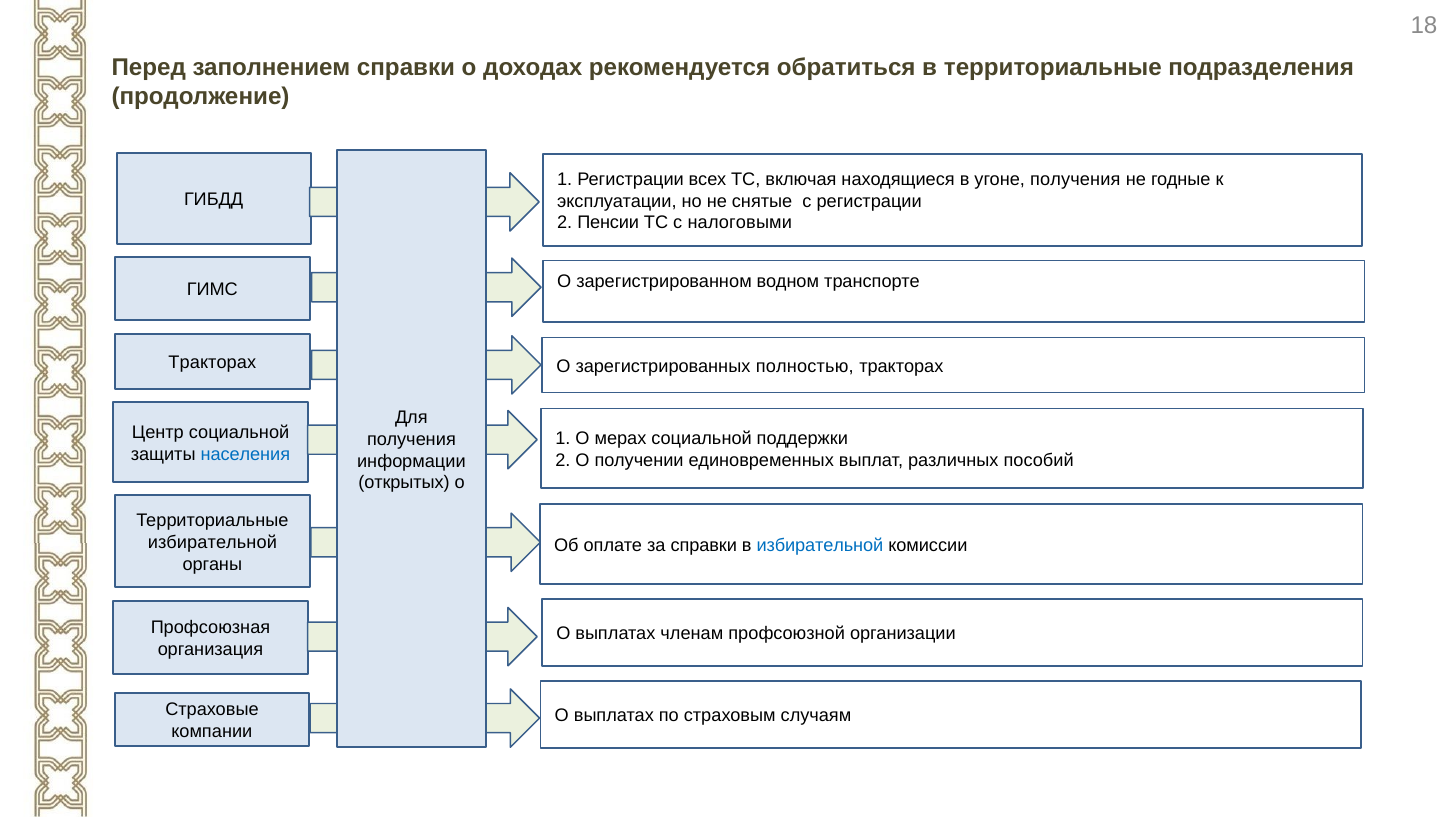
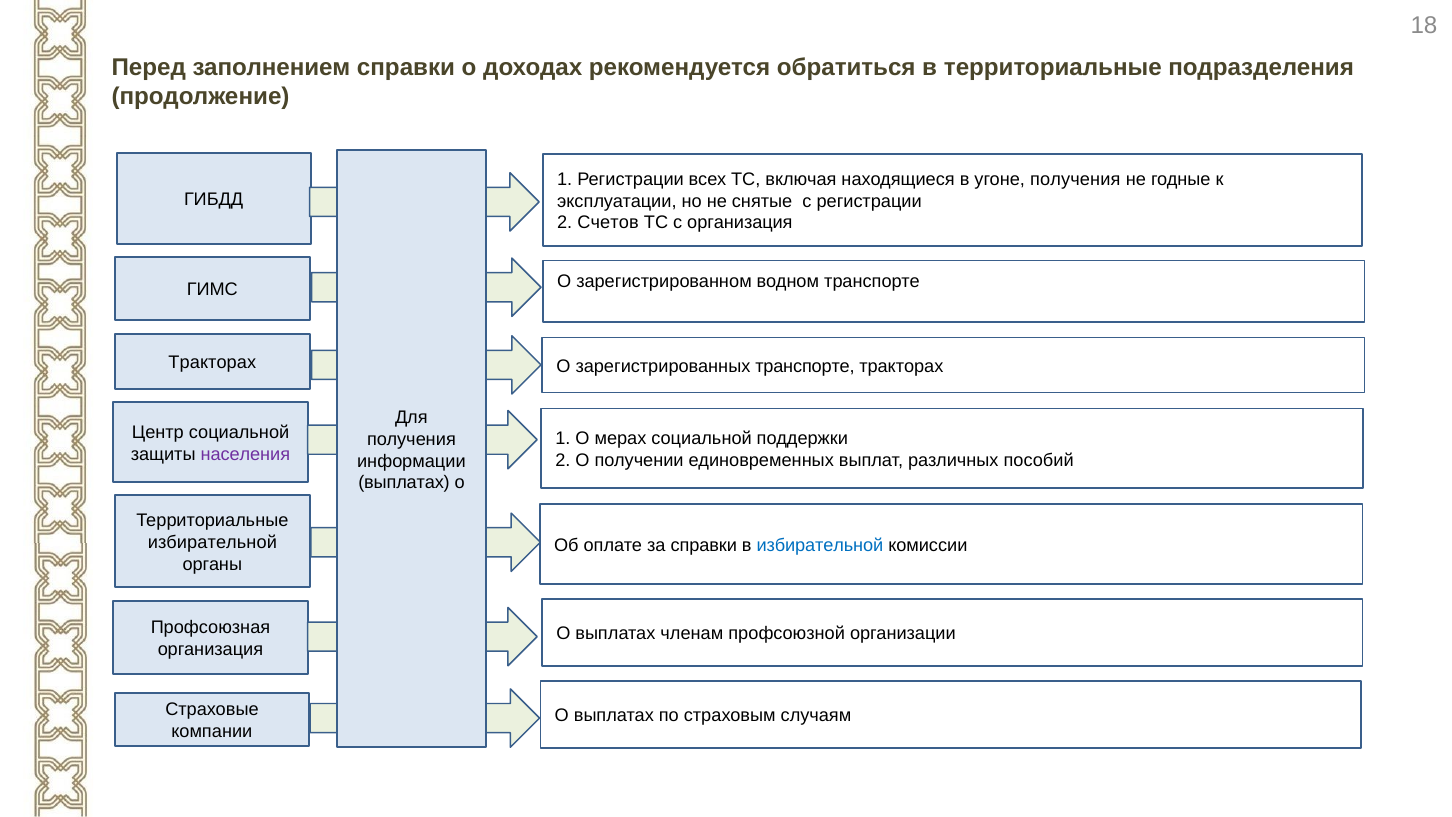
Пенсии: Пенсии -> Счетов
с налоговыми: налоговыми -> организация
зарегистрированных полностью: полностью -> транспорте
населения colour: blue -> purple
открытых at (404, 483): открытых -> выплатах
